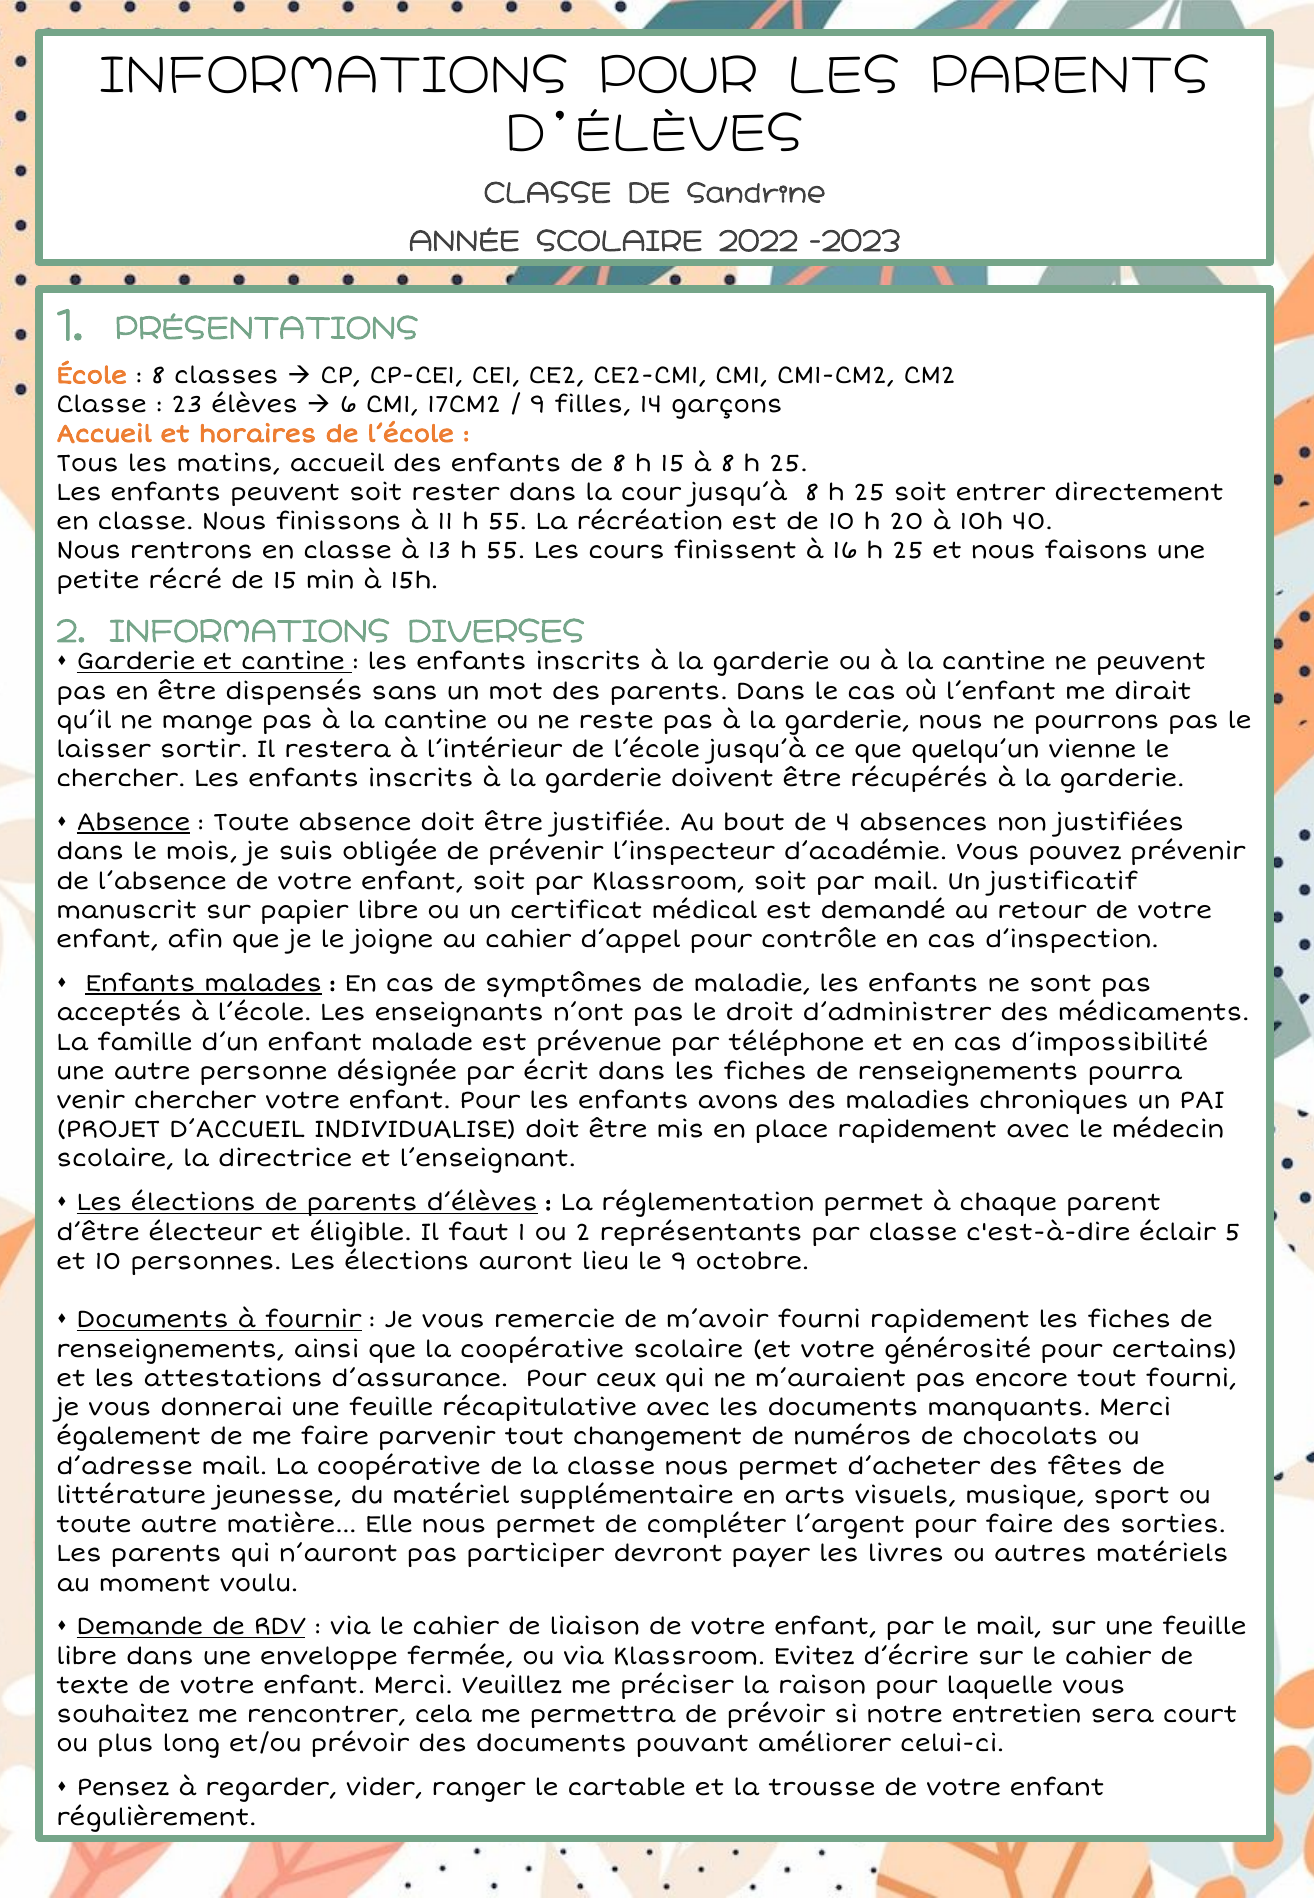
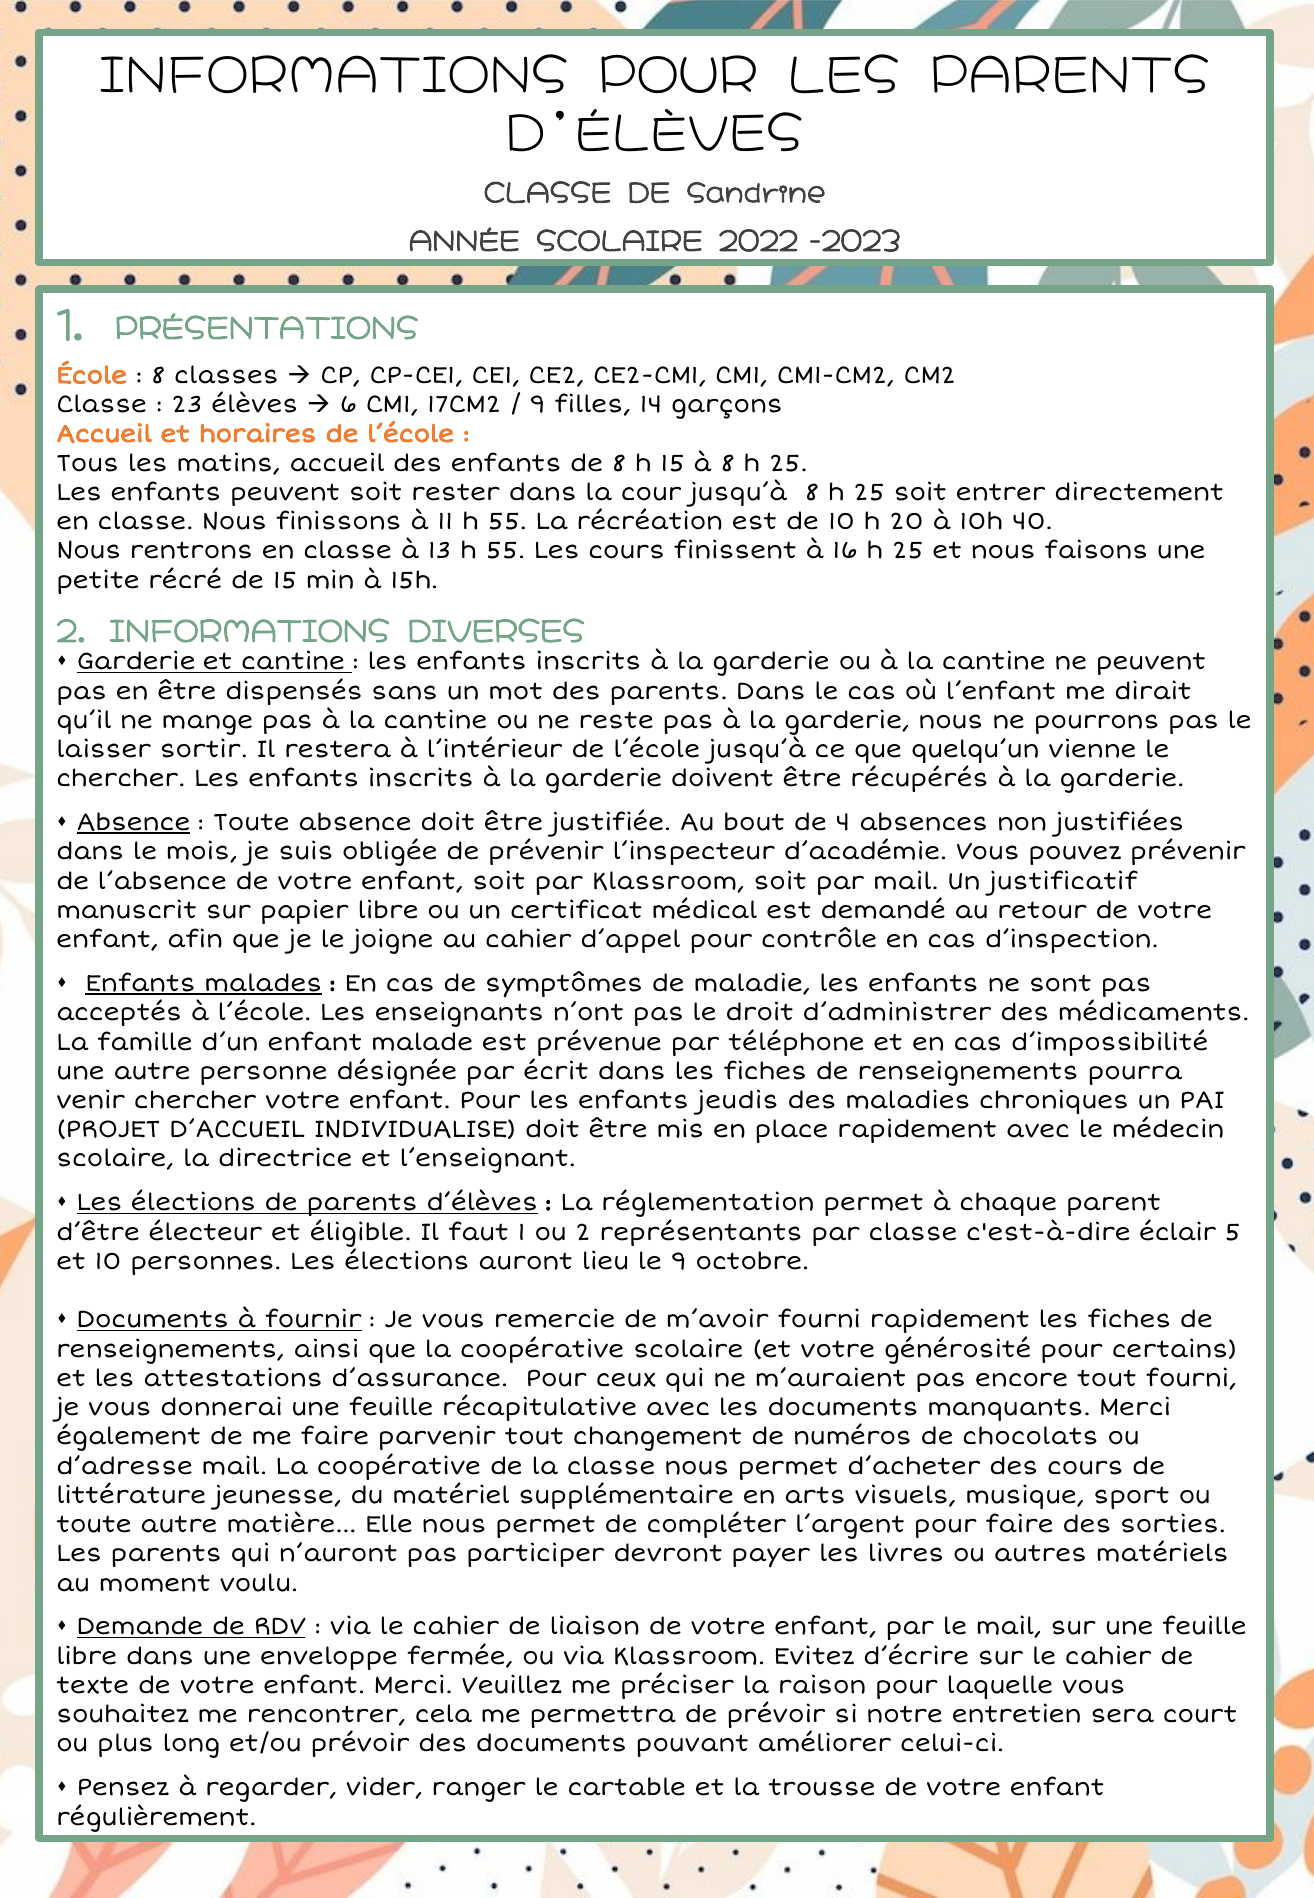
avons: avons -> jeudis
des fêtes: fêtes -> cours
